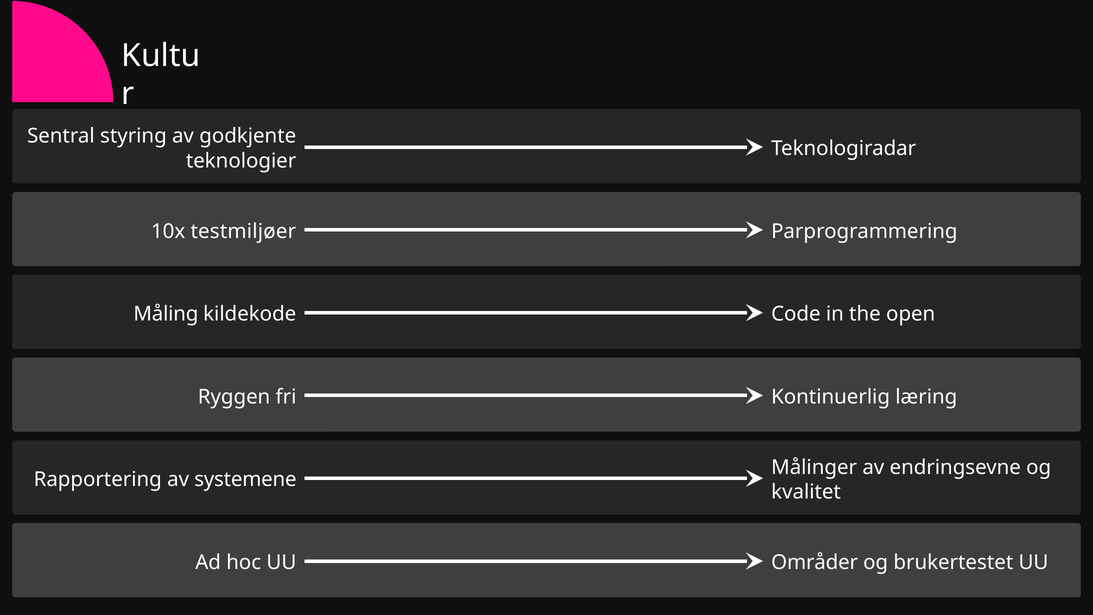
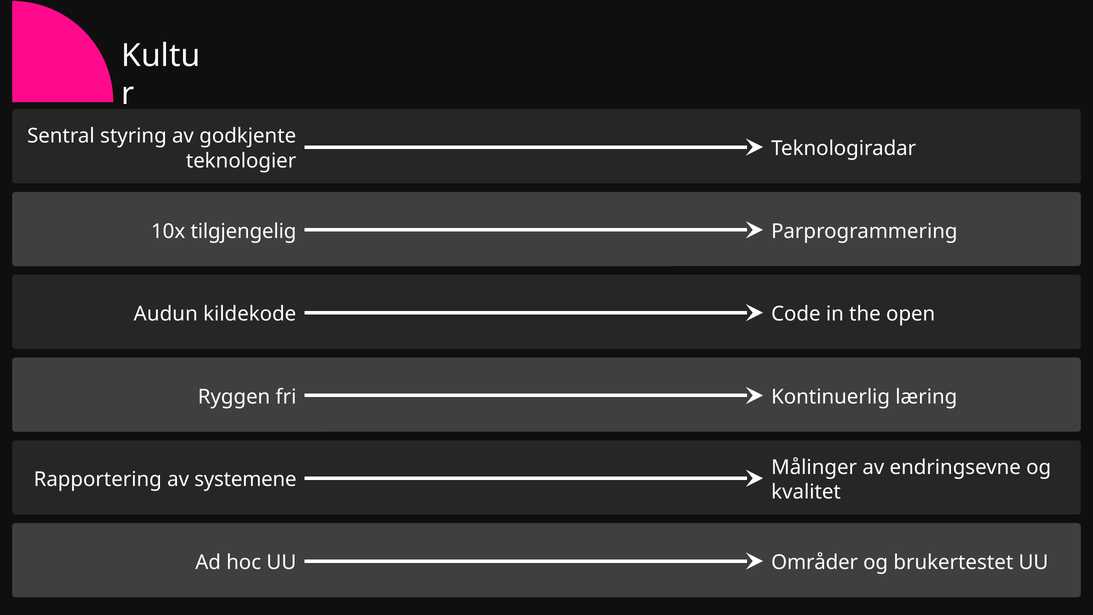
testmiljøer: testmiljøer -> tilgjengelig
Måling: Måling -> Audun
